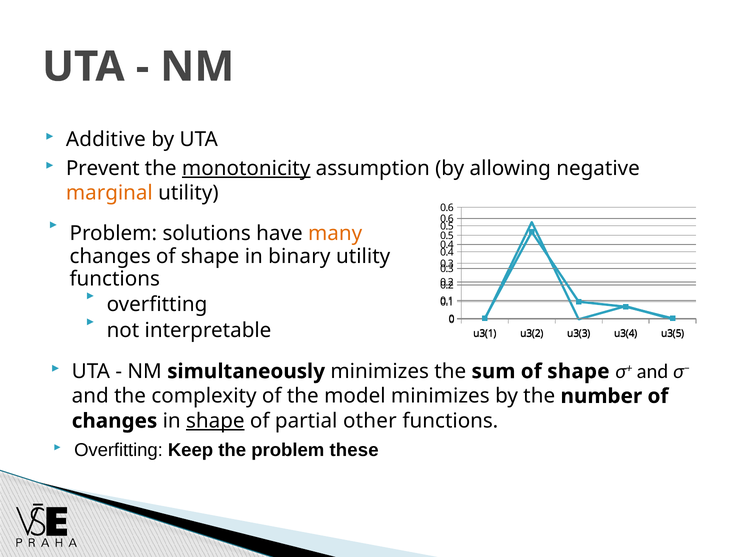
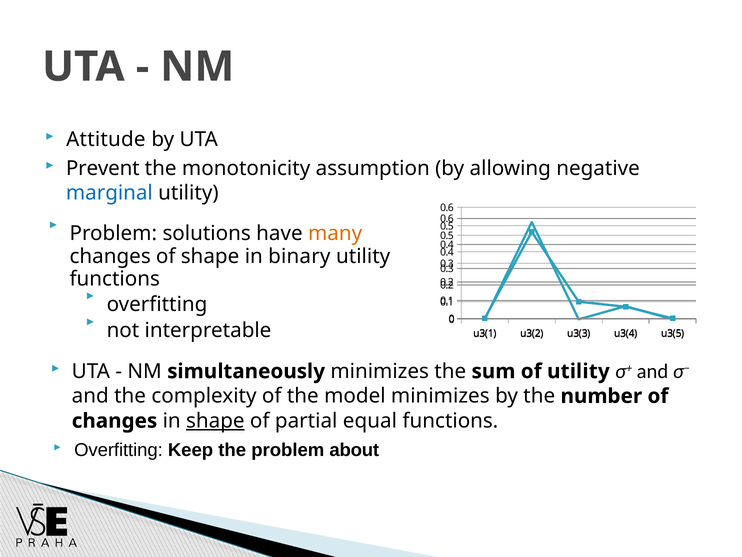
Additive: Additive -> Attitude
monotonicity underline: present -> none
marginal colour: orange -> blue
sum of shape: shape -> utility
other: other -> equal
these: these -> about
